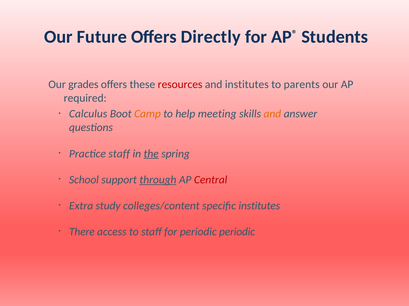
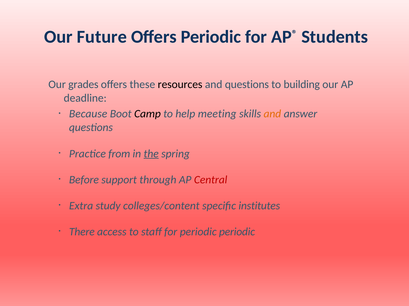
Offers Directly: Directly -> Periodic
resources colour: red -> black
and institutes: institutes -> questions
parents: parents -> building
required: required -> deadline
Calculus: Calculus -> Because
Camp colour: orange -> black
Practice staff: staff -> from
School: School -> Before
through underline: present -> none
